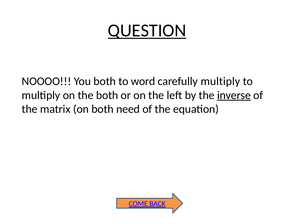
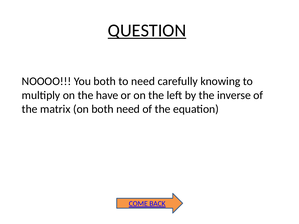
to word: word -> need
carefully multiply: multiply -> knowing
the both: both -> have
inverse underline: present -> none
